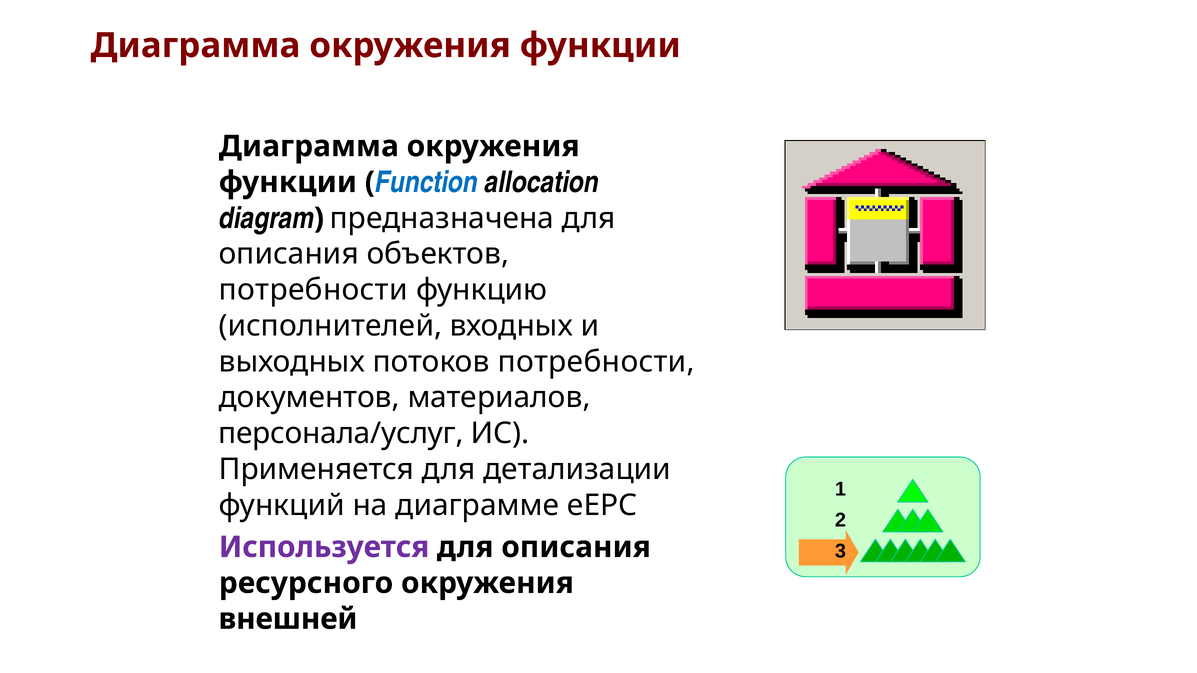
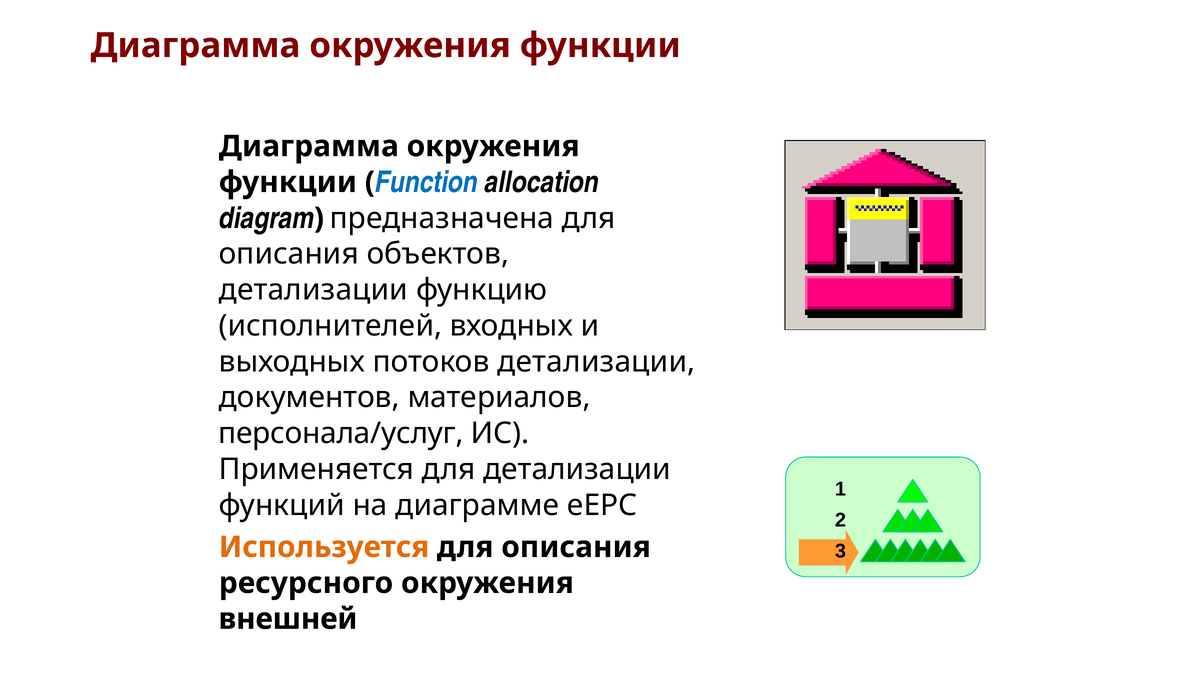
потребности at (313, 290): потребности -> детализации
потоков потребности: потребности -> детализации
Используется colour: purple -> orange
